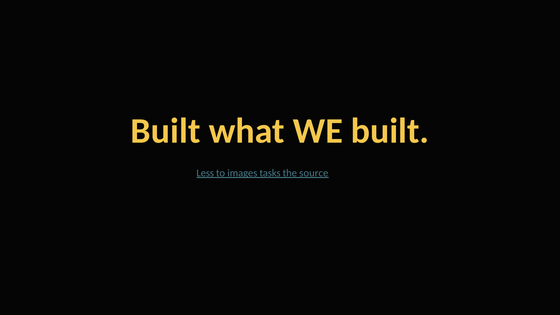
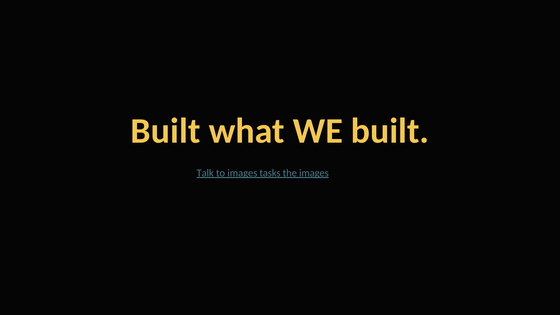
Less: Less -> Talk
the source: source -> images
